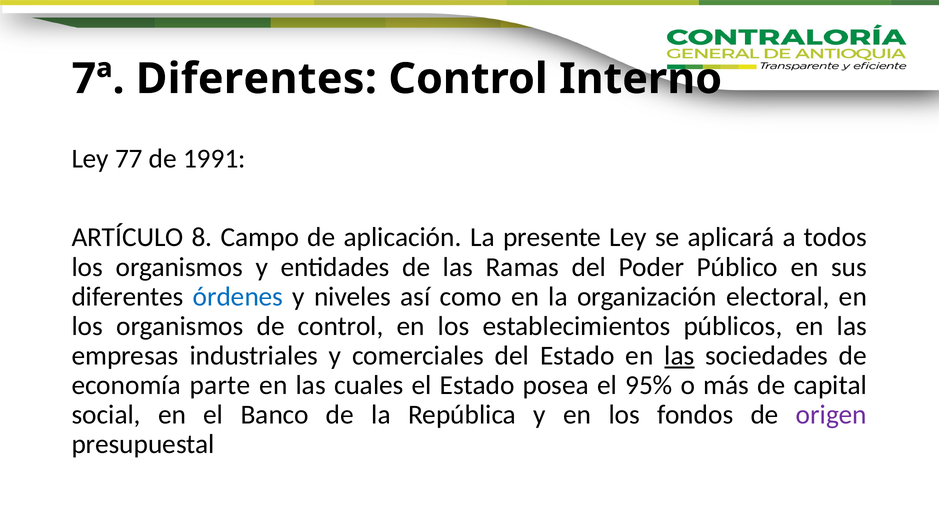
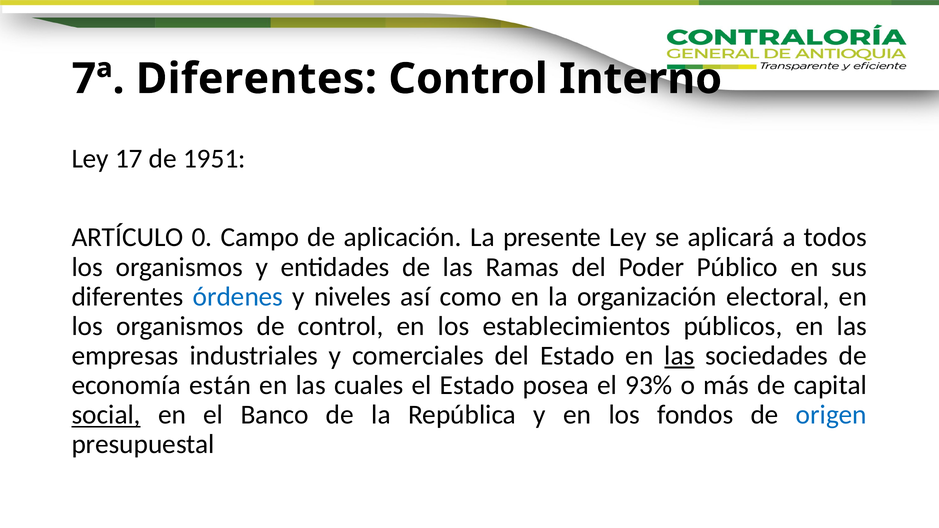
77: 77 -> 17
1991: 1991 -> 1951
8: 8 -> 0
parte: parte -> están
95%: 95% -> 93%
social underline: none -> present
origen colour: purple -> blue
